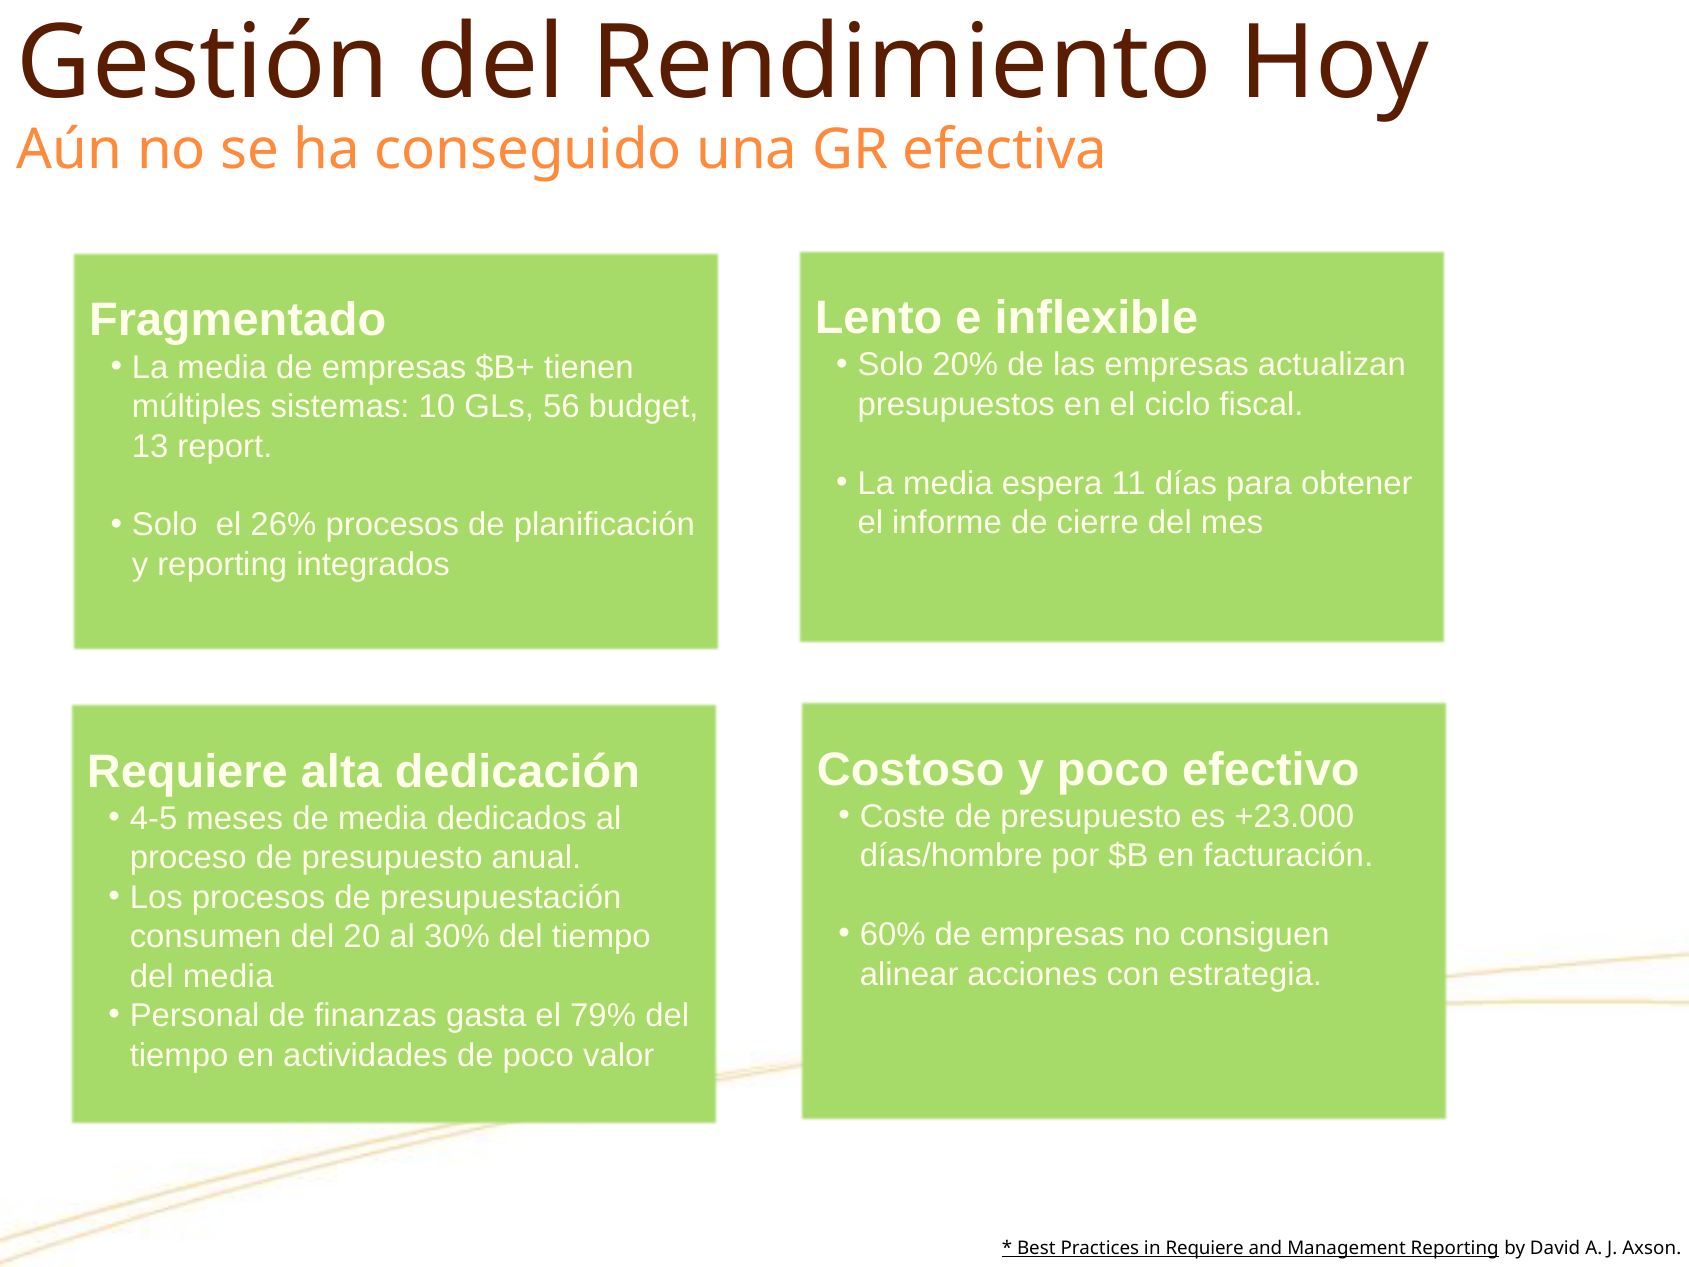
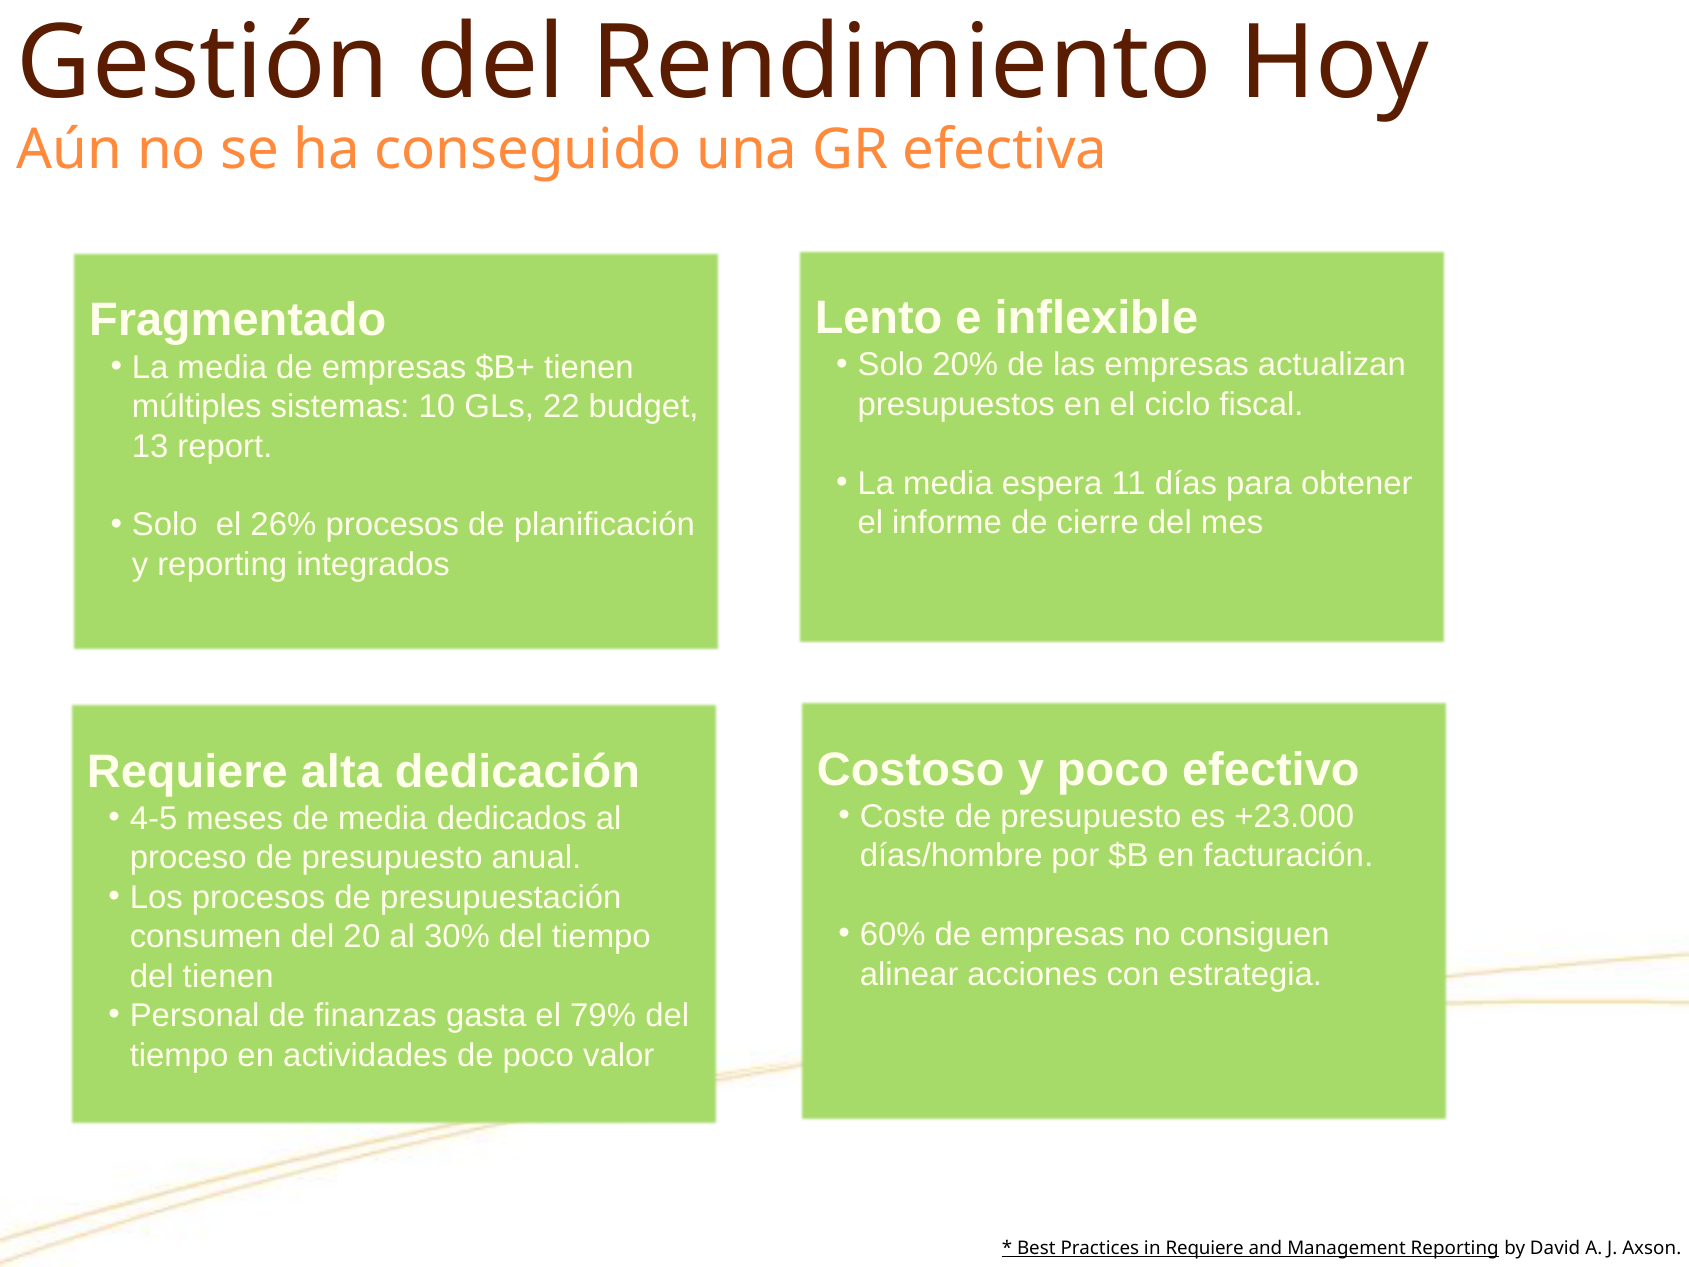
56: 56 -> 22
del media: media -> tienen
